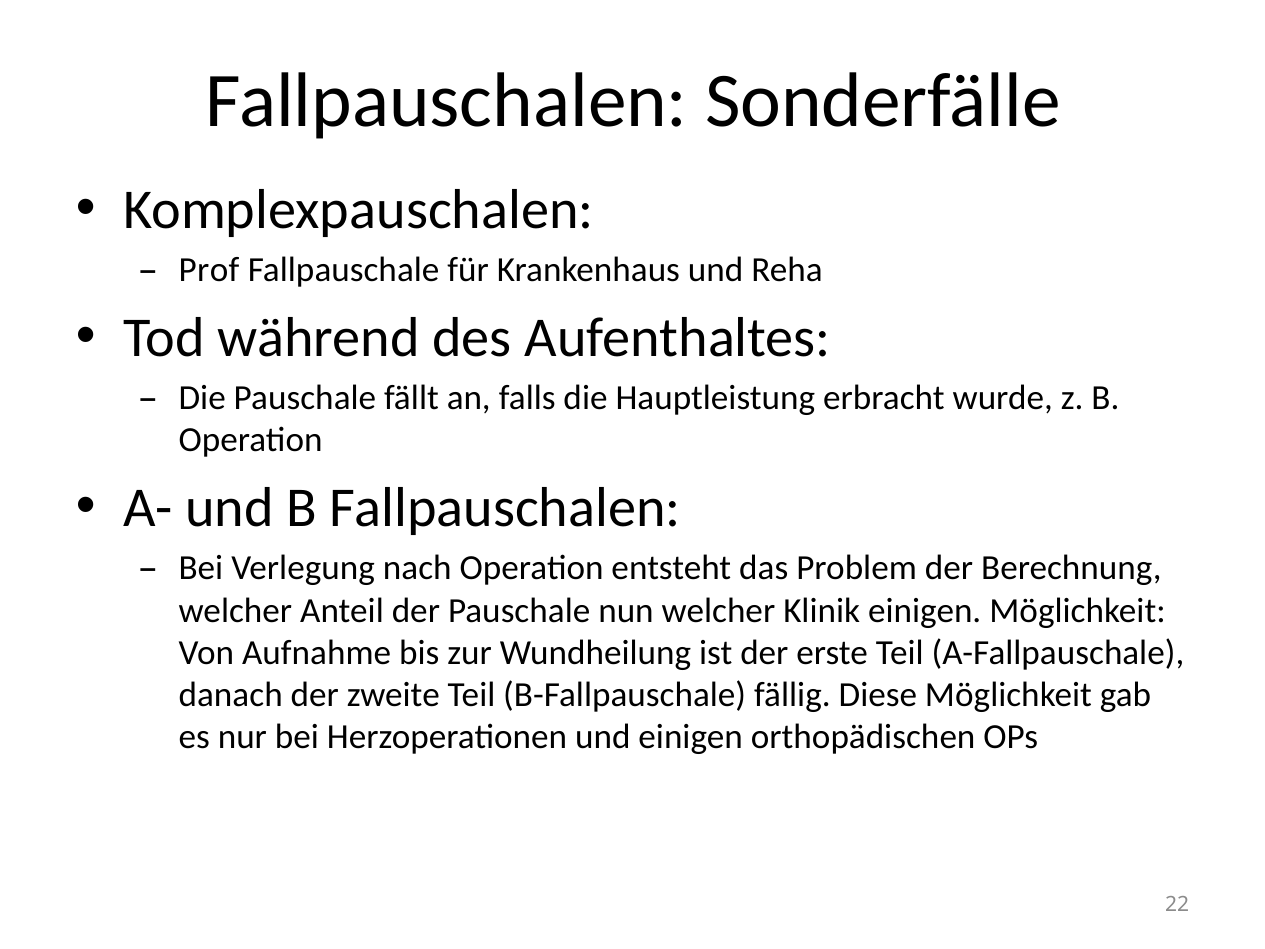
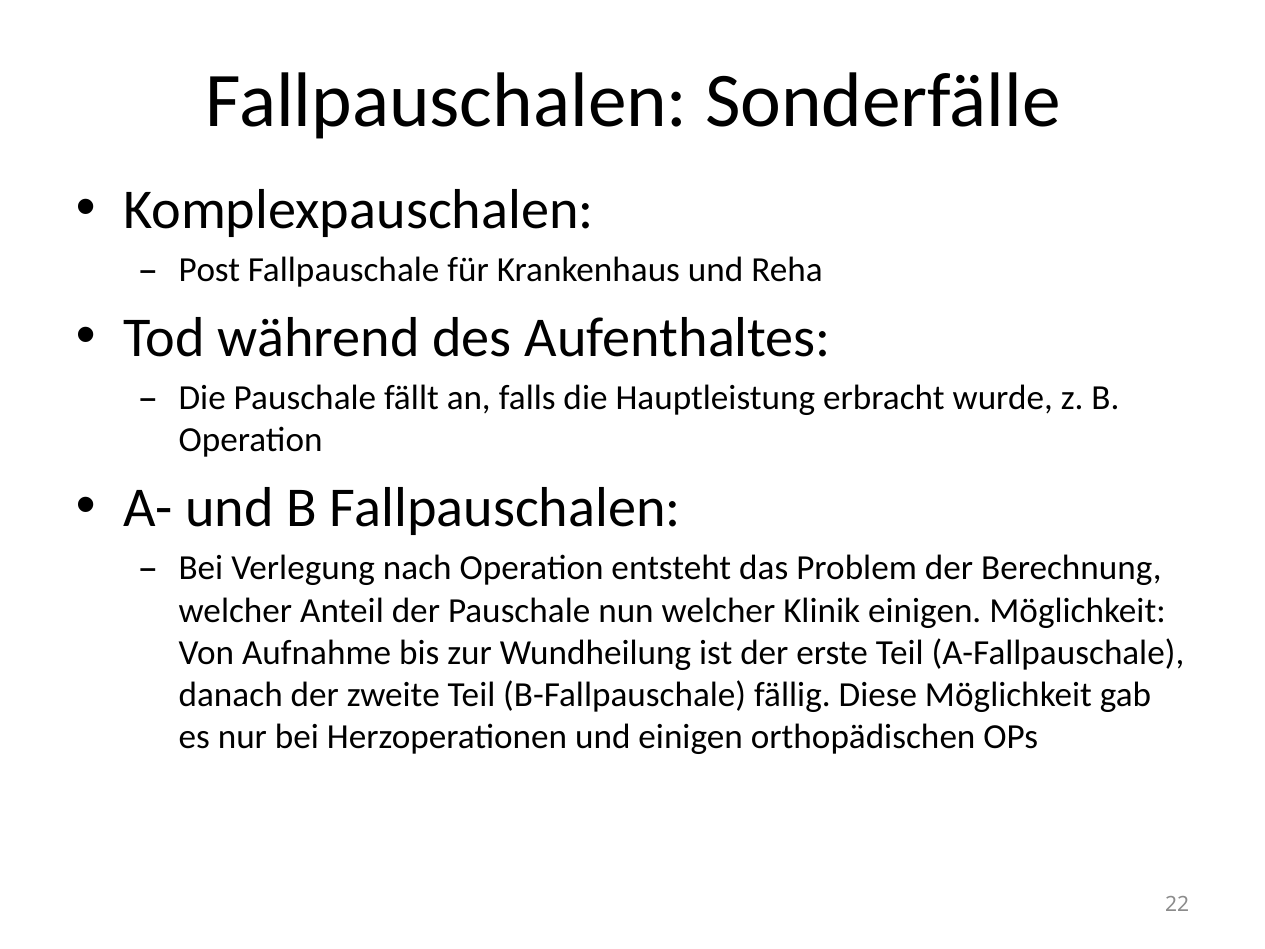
Prof: Prof -> Post
